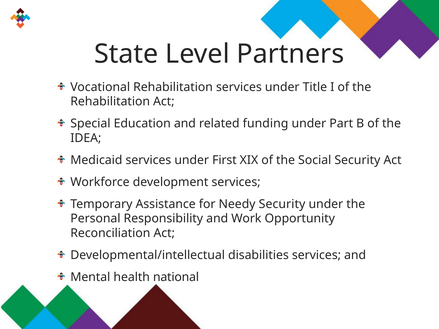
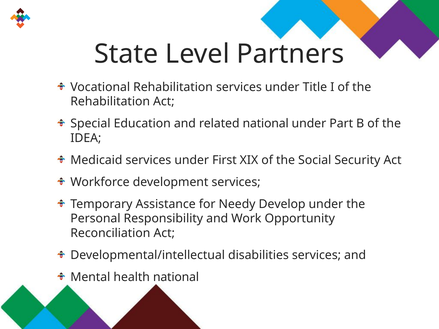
related funding: funding -> national
Needy Security: Security -> Develop
